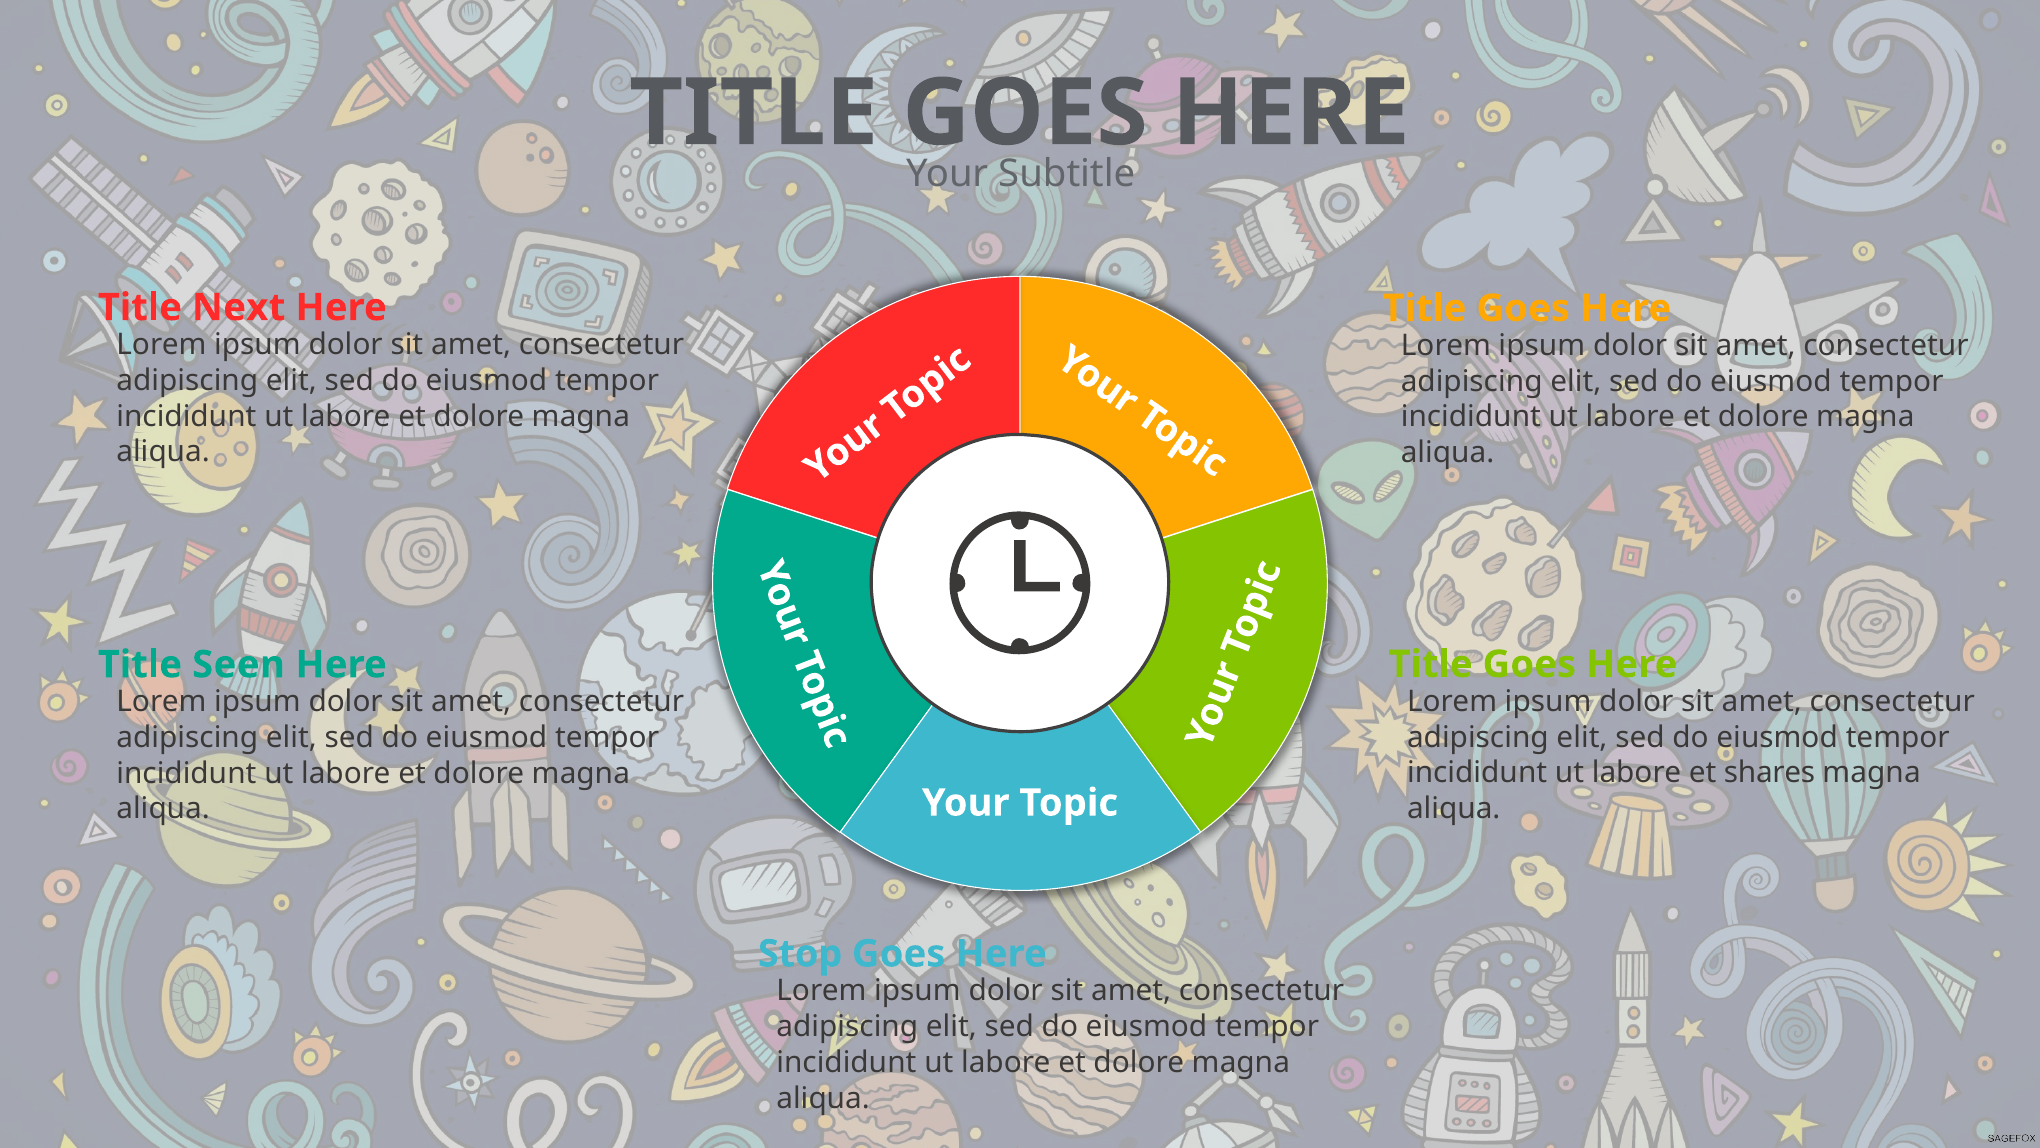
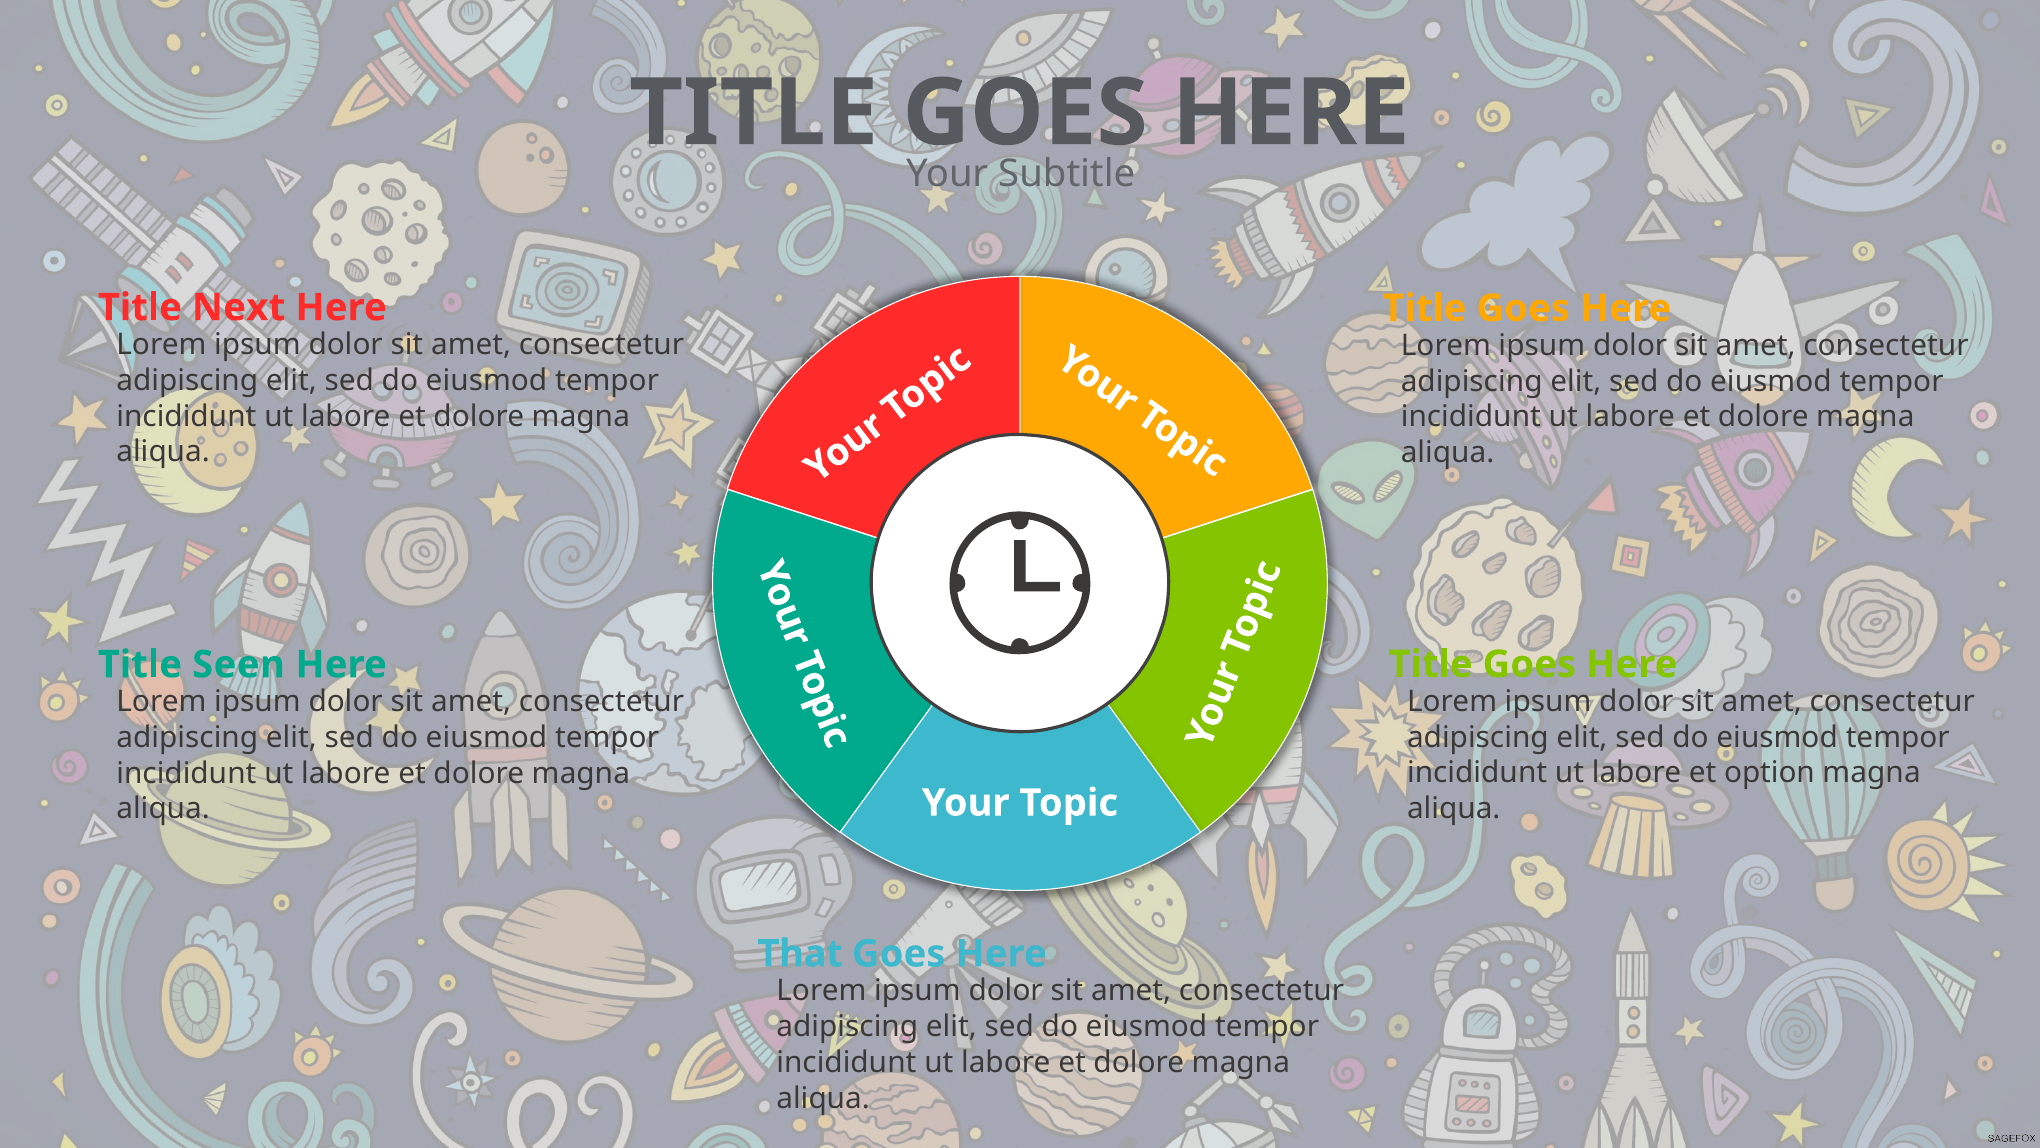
shares: shares -> option
Stop: Stop -> That
